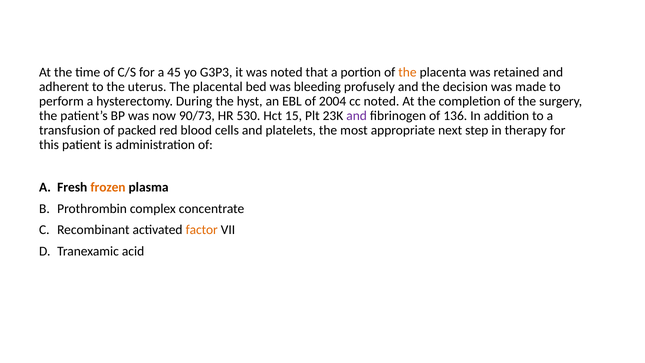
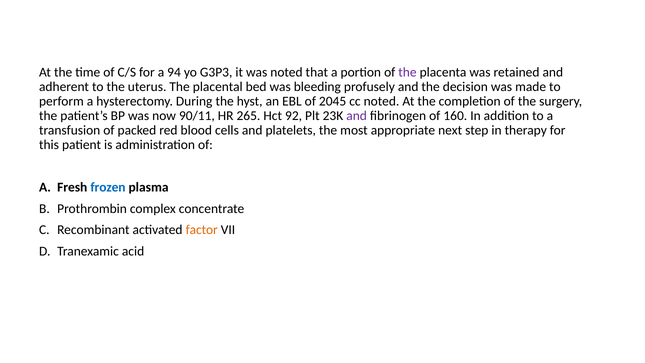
45: 45 -> 94
the at (407, 72) colour: orange -> purple
2004: 2004 -> 2045
90/73: 90/73 -> 90/11
530: 530 -> 265
15: 15 -> 92
136: 136 -> 160
frozen colour: orange -> blue
